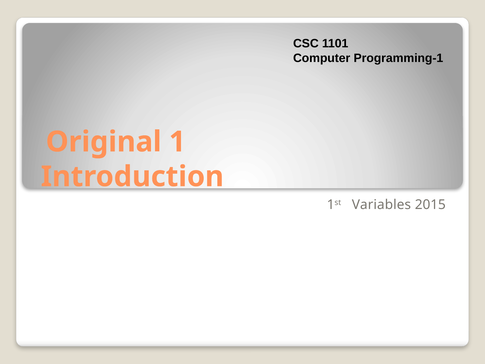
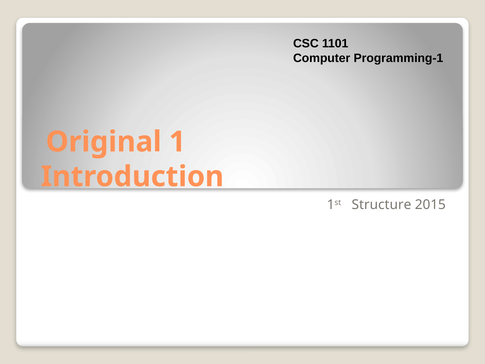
Variables: Variables -> Structure
